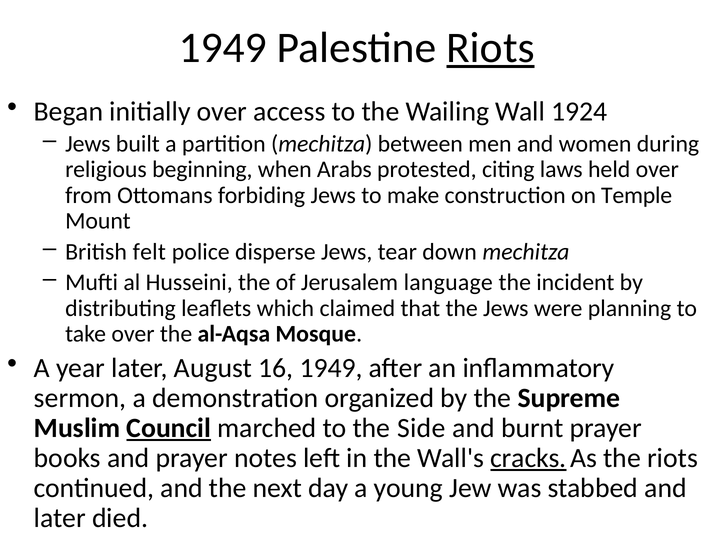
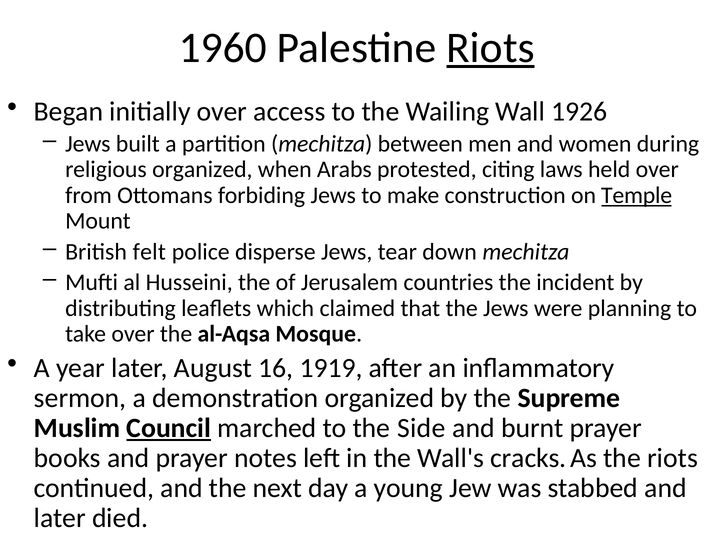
1949 at (223, 48): 1949 -> 1960
1924: 1924 -> 1926
religious beginning: beginning -> organized
Temple underline: none -> present
language: language -> countries
16 1949: 1949 -> 1919
cracks underline: present -> none
